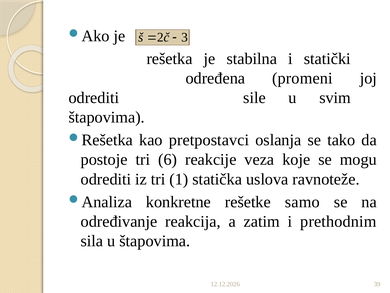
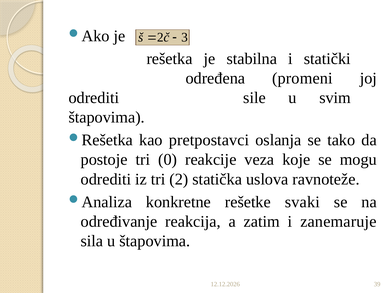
6: 6 -> 0
tri 1: 1 -> 2
samo: samo -> svaki
prethodnim: prethodnim -> zanemaruje
